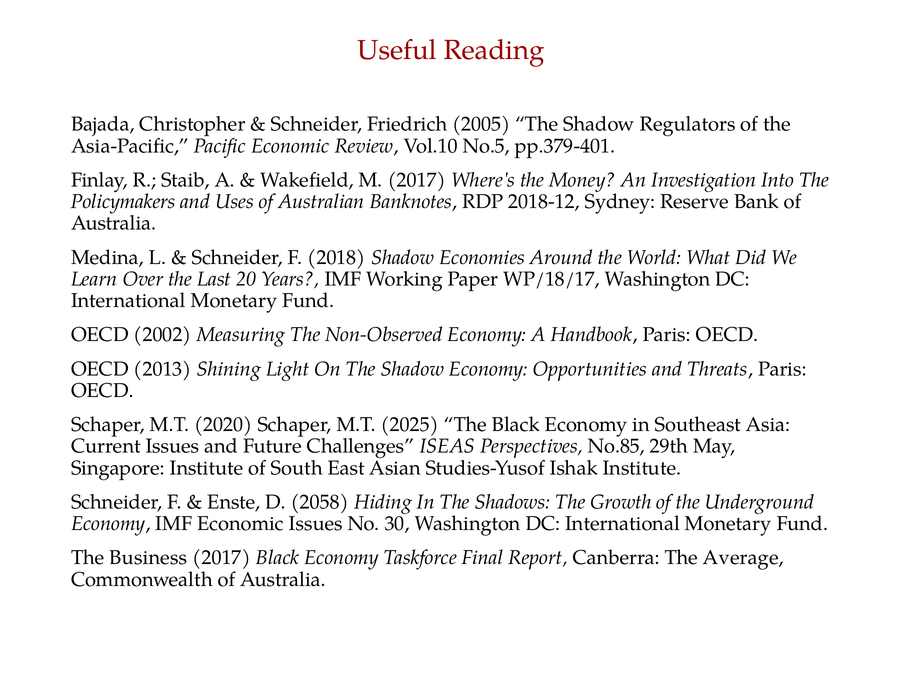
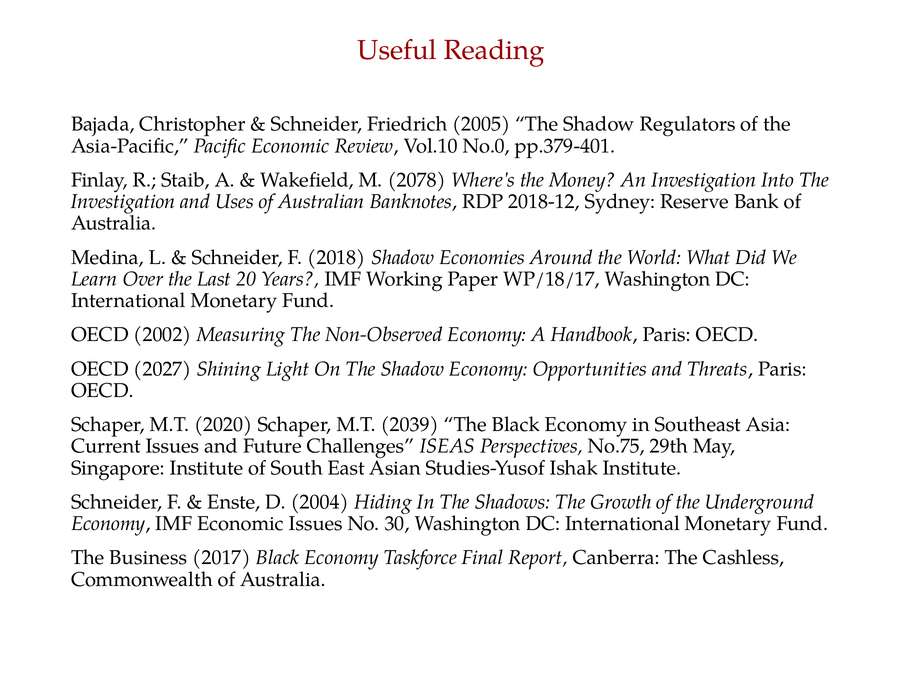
No.5: No.5 -> No.0
M 2017: 2017 -> 2078
Policymakers at (123, 202): Policymakers -> Investigation
2013: 2013 -> 2027
2025: 2025 -> 2039
No.85: No.85 -> No.75
2058: 2058 -> 2004
Average: Average -> Cashless
